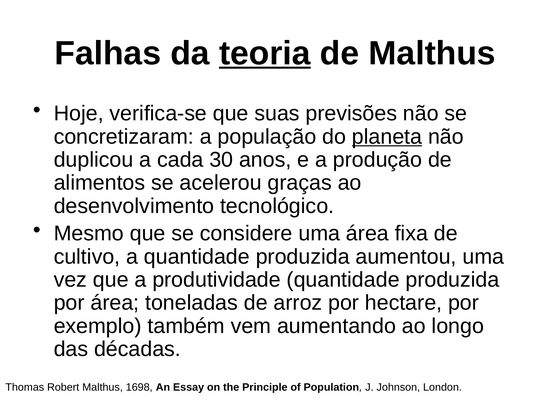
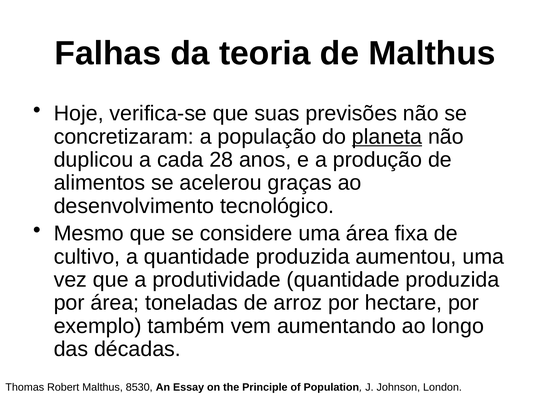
teoria underline: present -> none
30: 30 -> 28
1698: 1698 -> 8530
